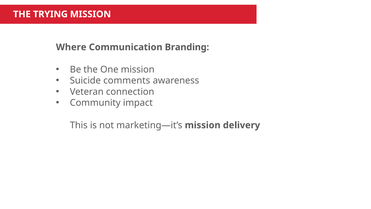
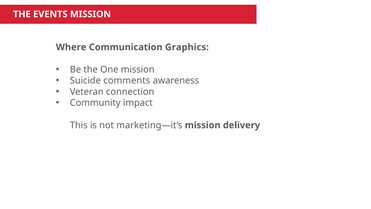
TRYING: TRYING -> EVENTS
Branding: Branding -> Graphics
